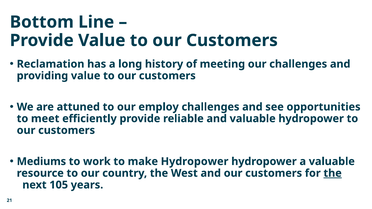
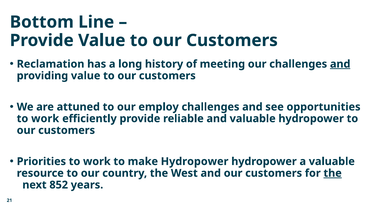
and at (340, 64) underline: none -> present
meet at (45, 119): meet -> work
Mediums: Mediums -> Priorities
105: 105 -> 852
